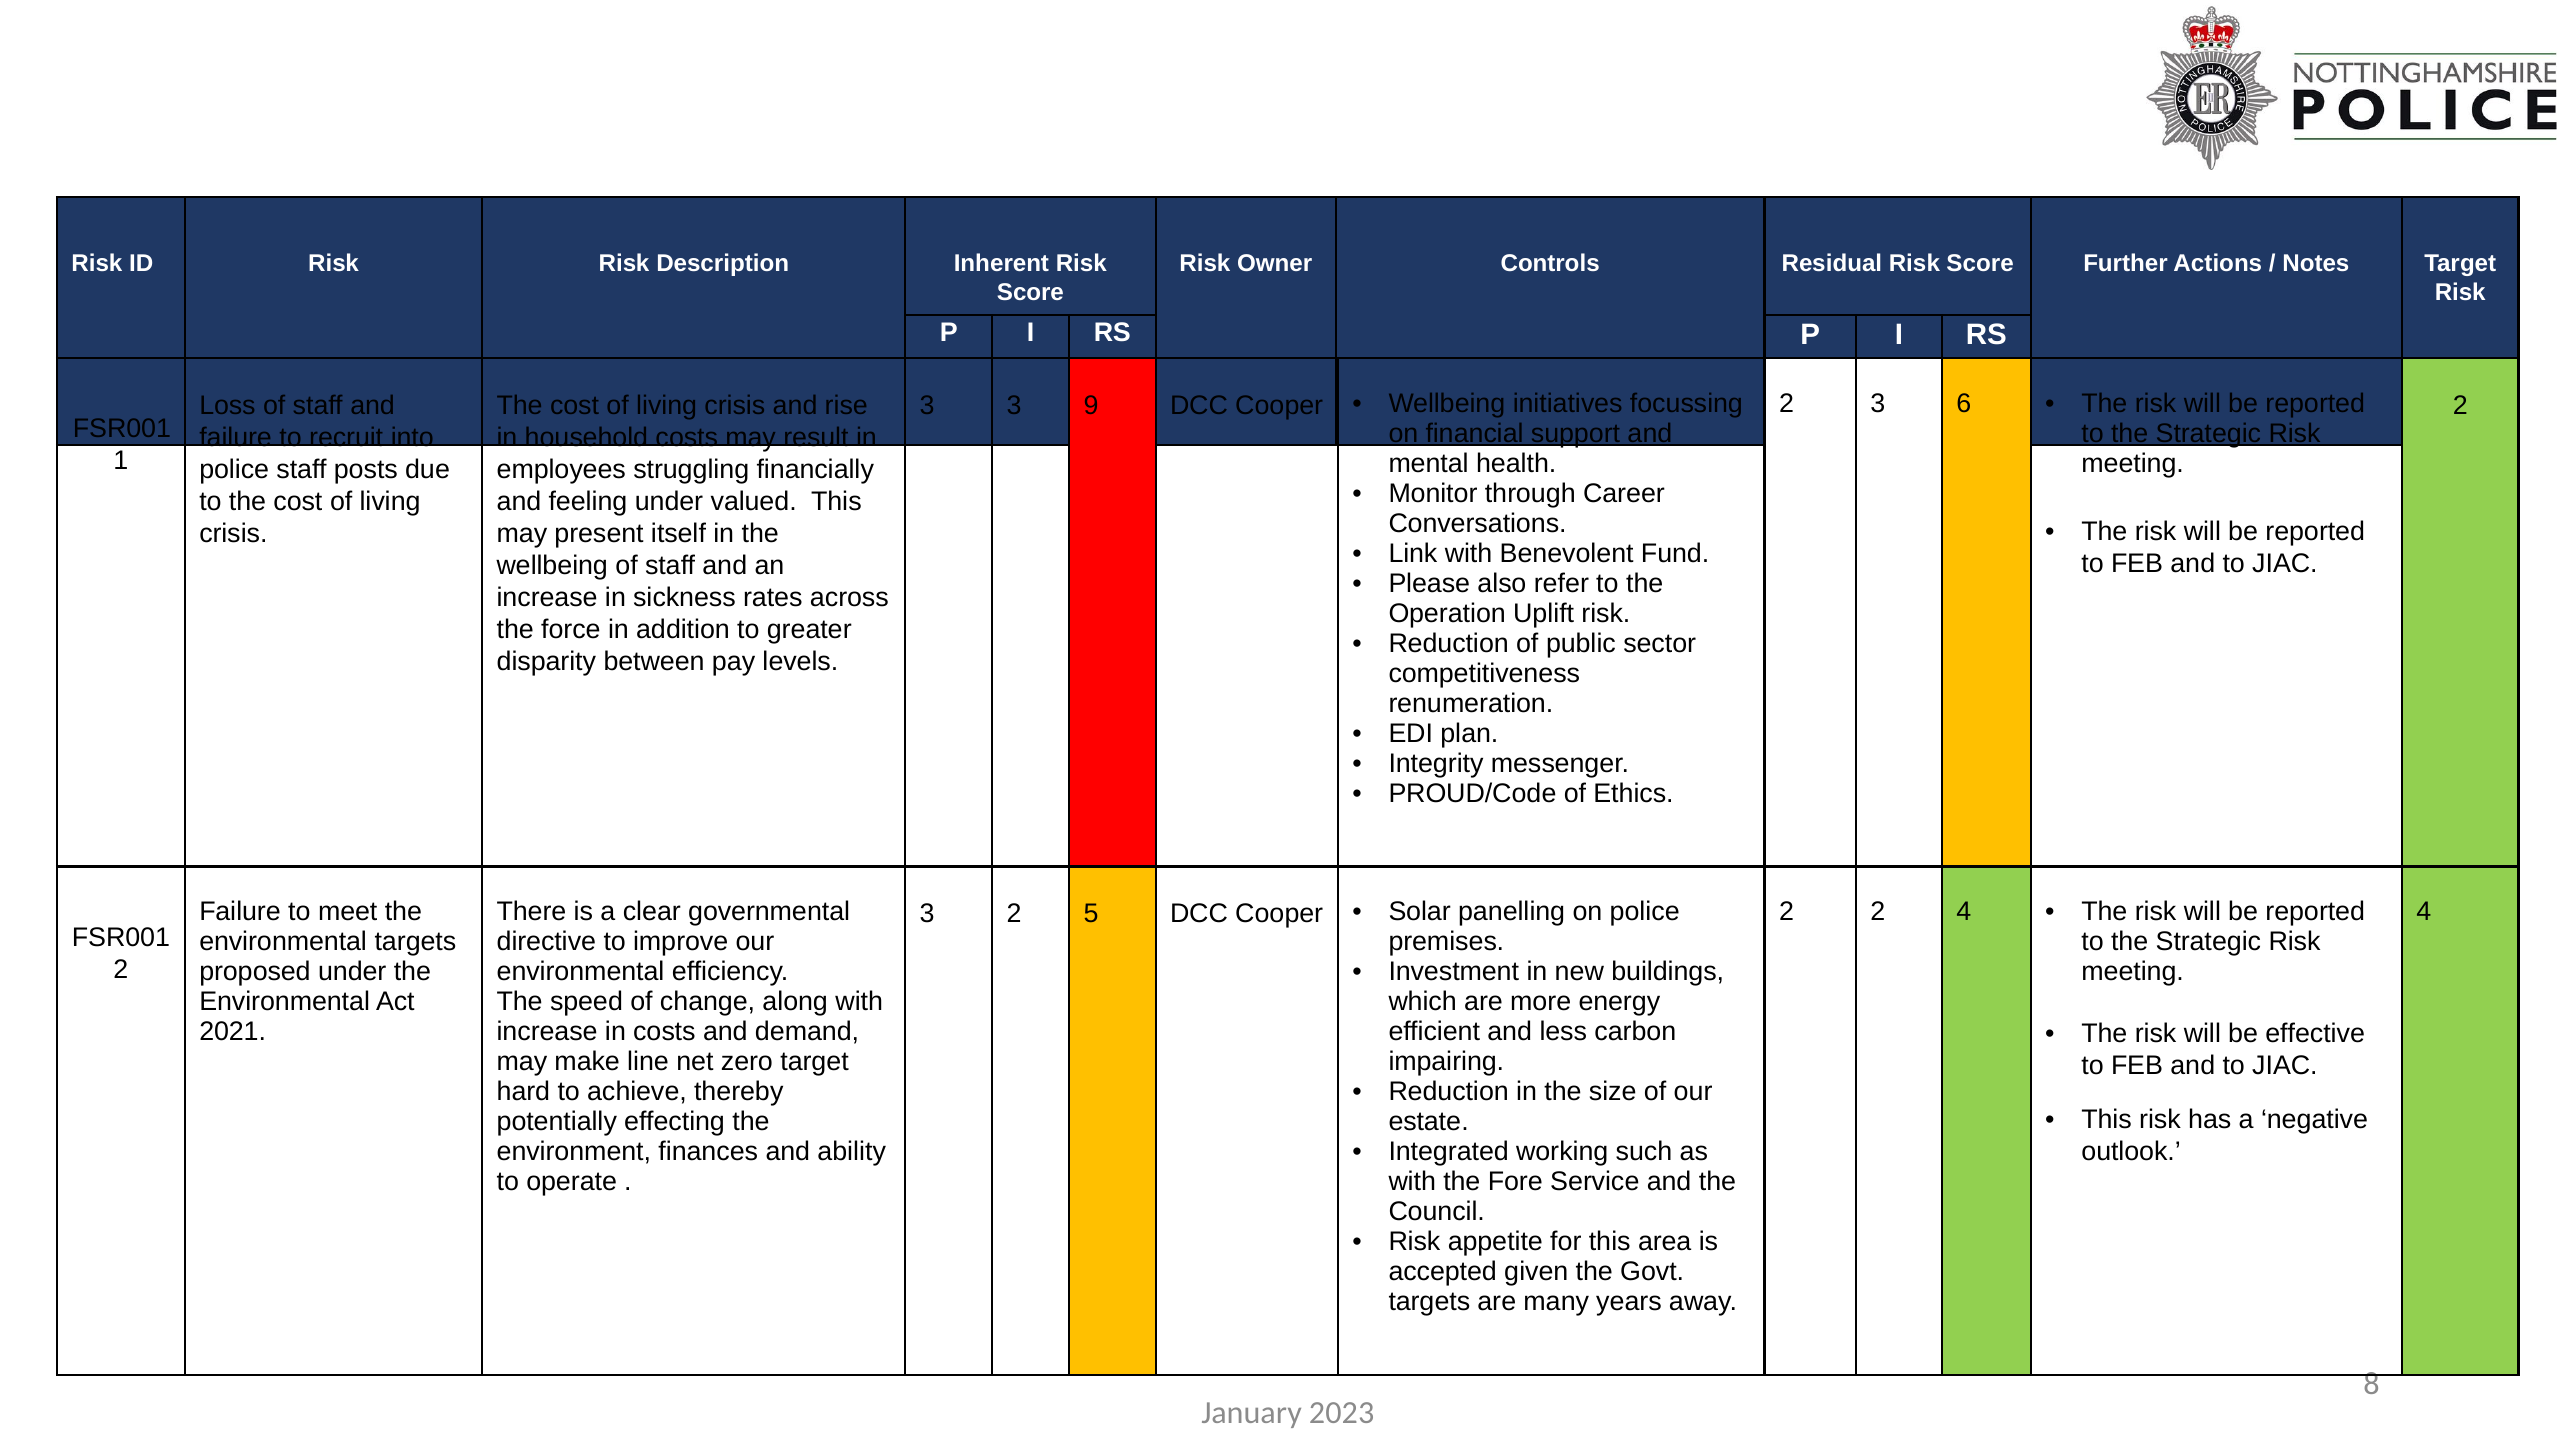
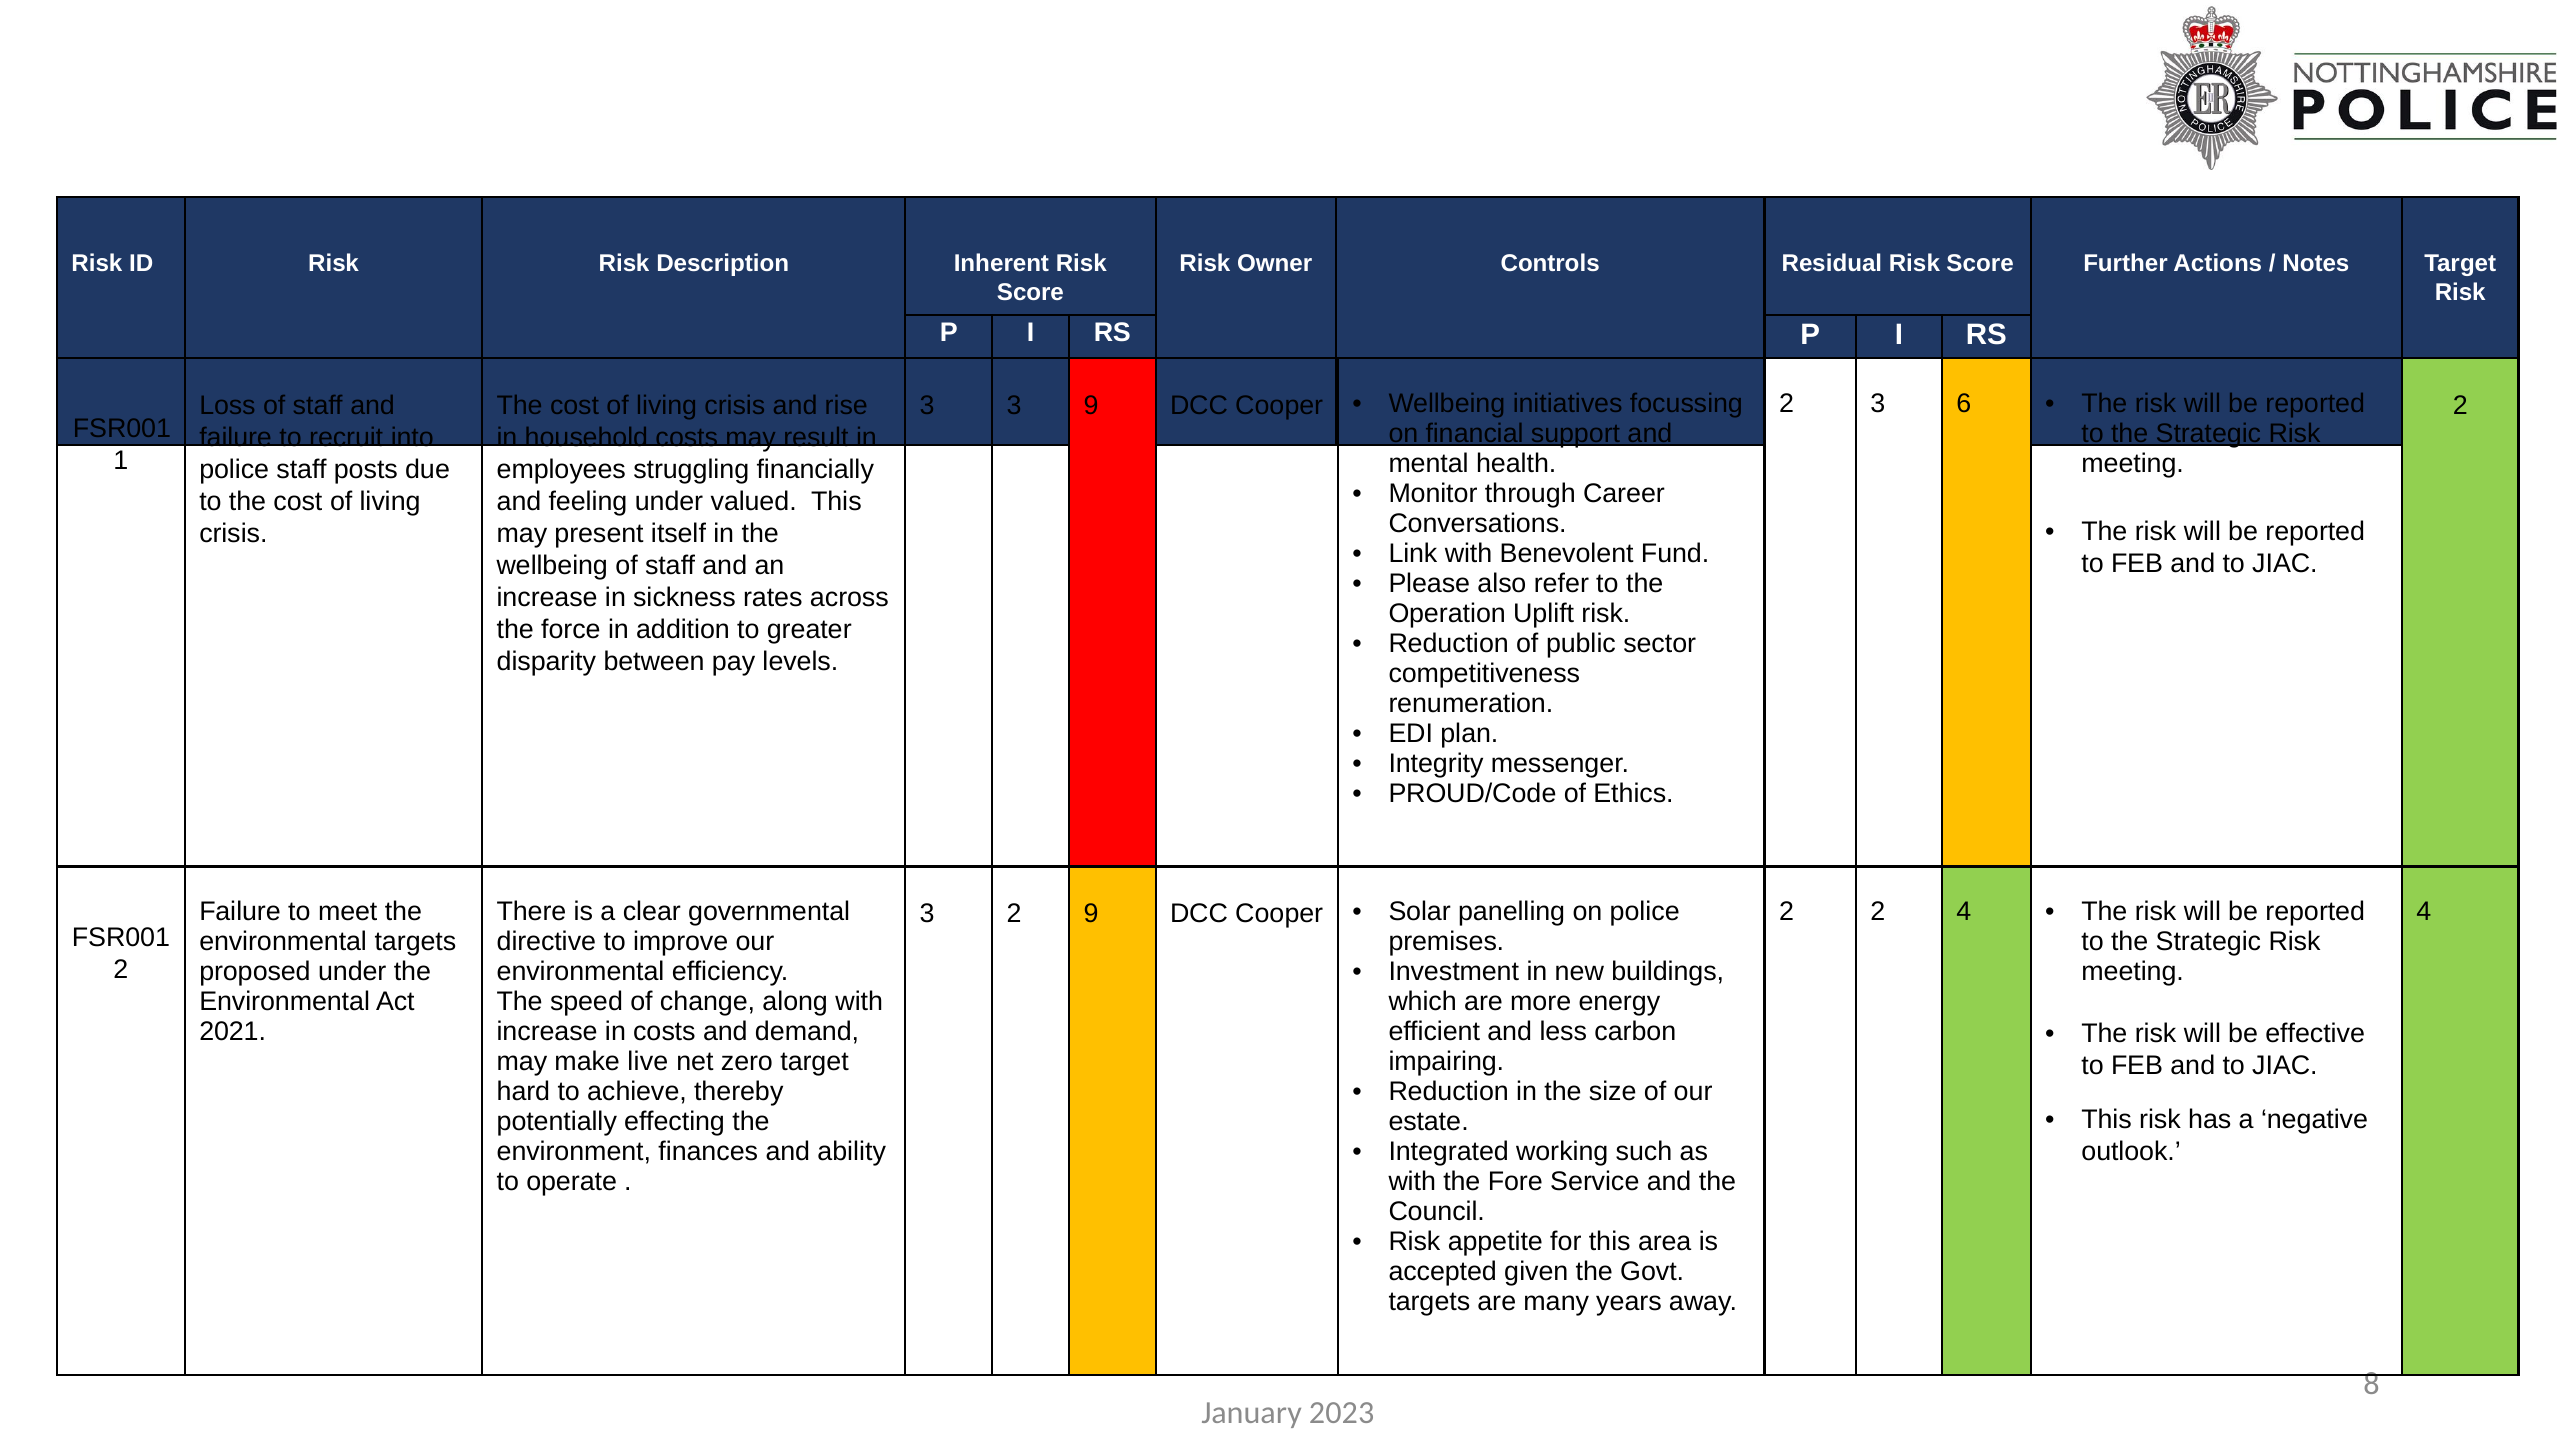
2 5: 5 -> 9
line: line -> live
